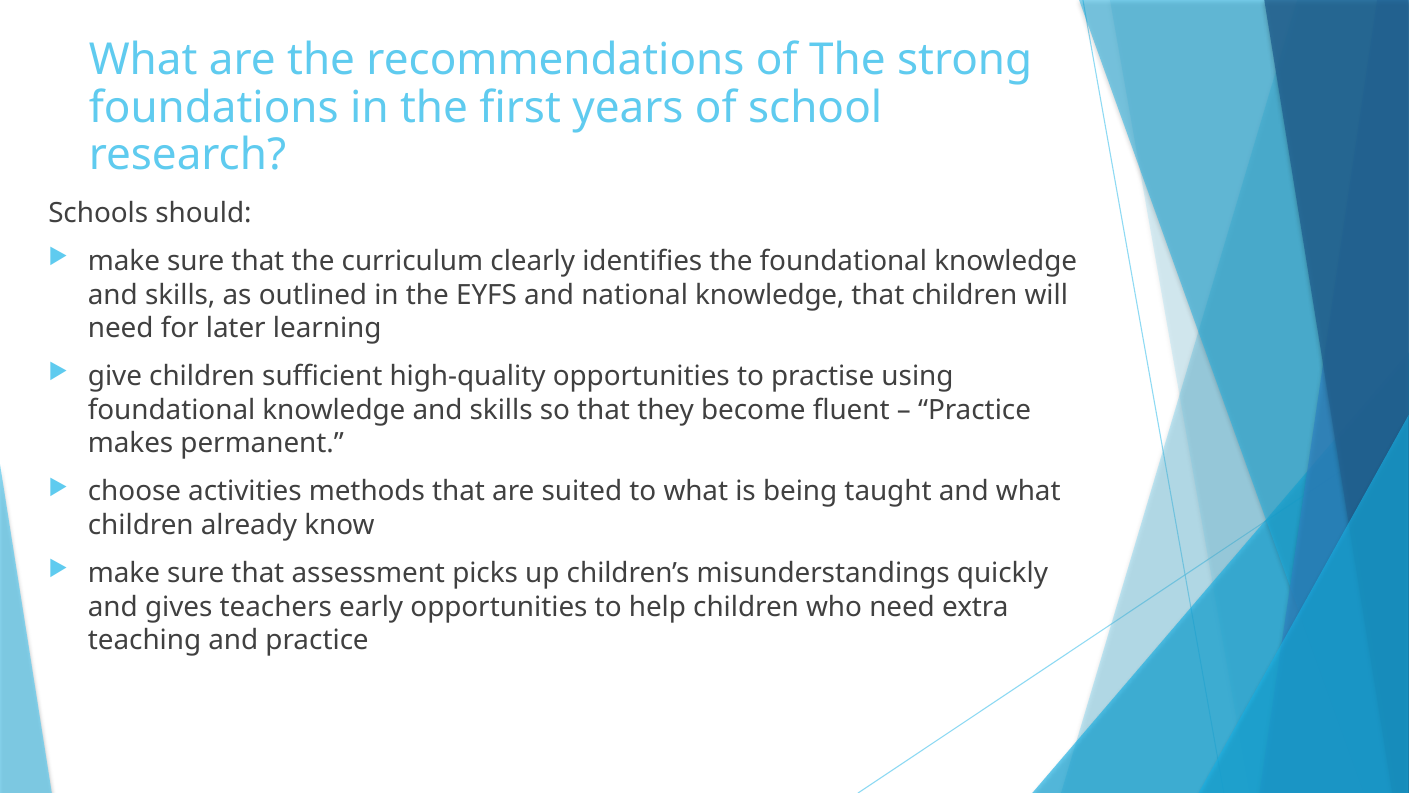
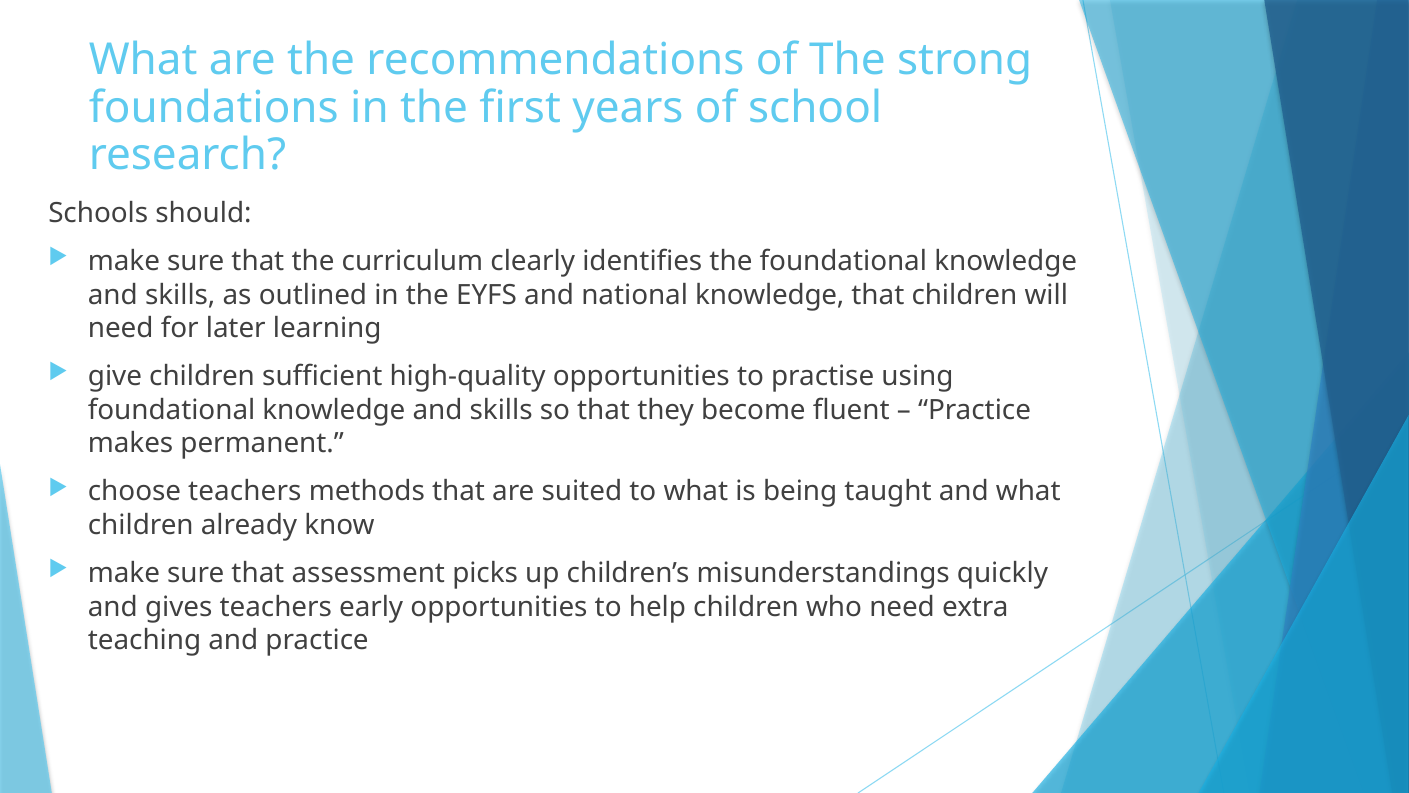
choose activities: activities -> teachers
